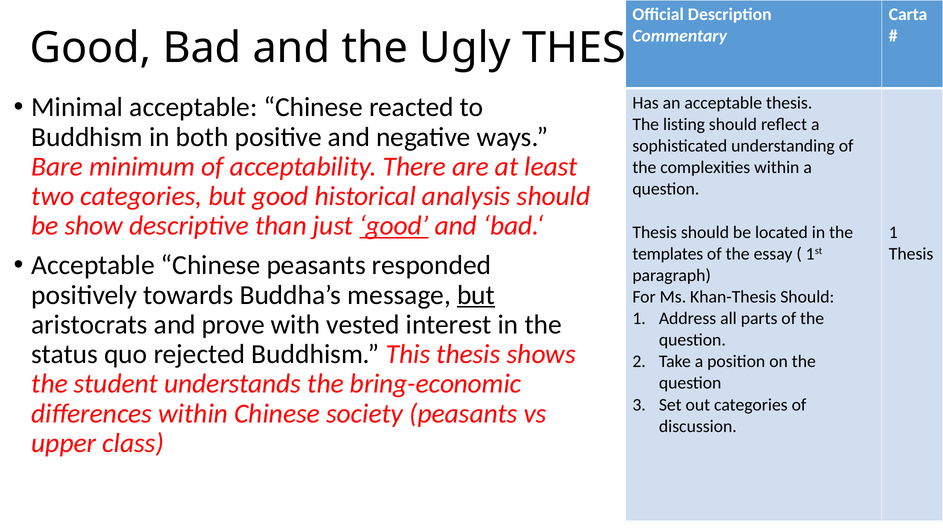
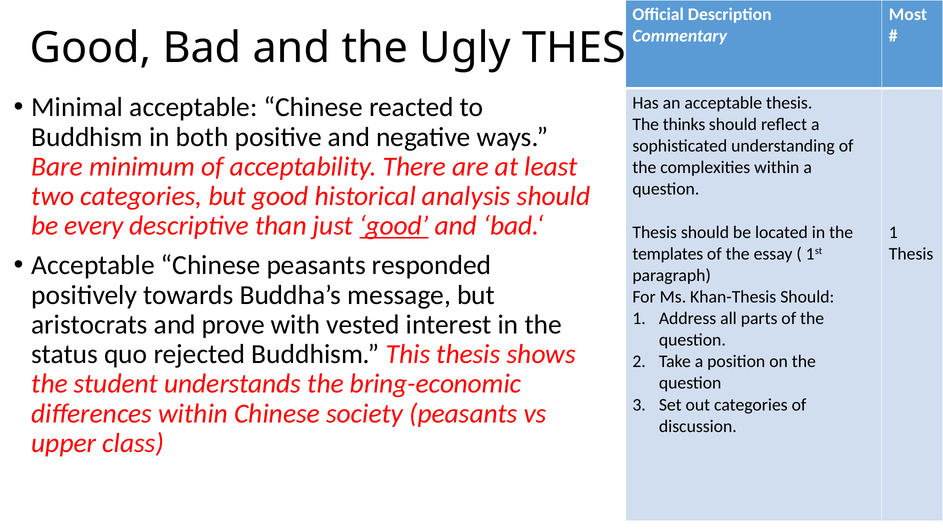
Carta: Carta -> Most
listing: listing -> thinks
show: show -> every
but at (476, 295) underline: present -> none
